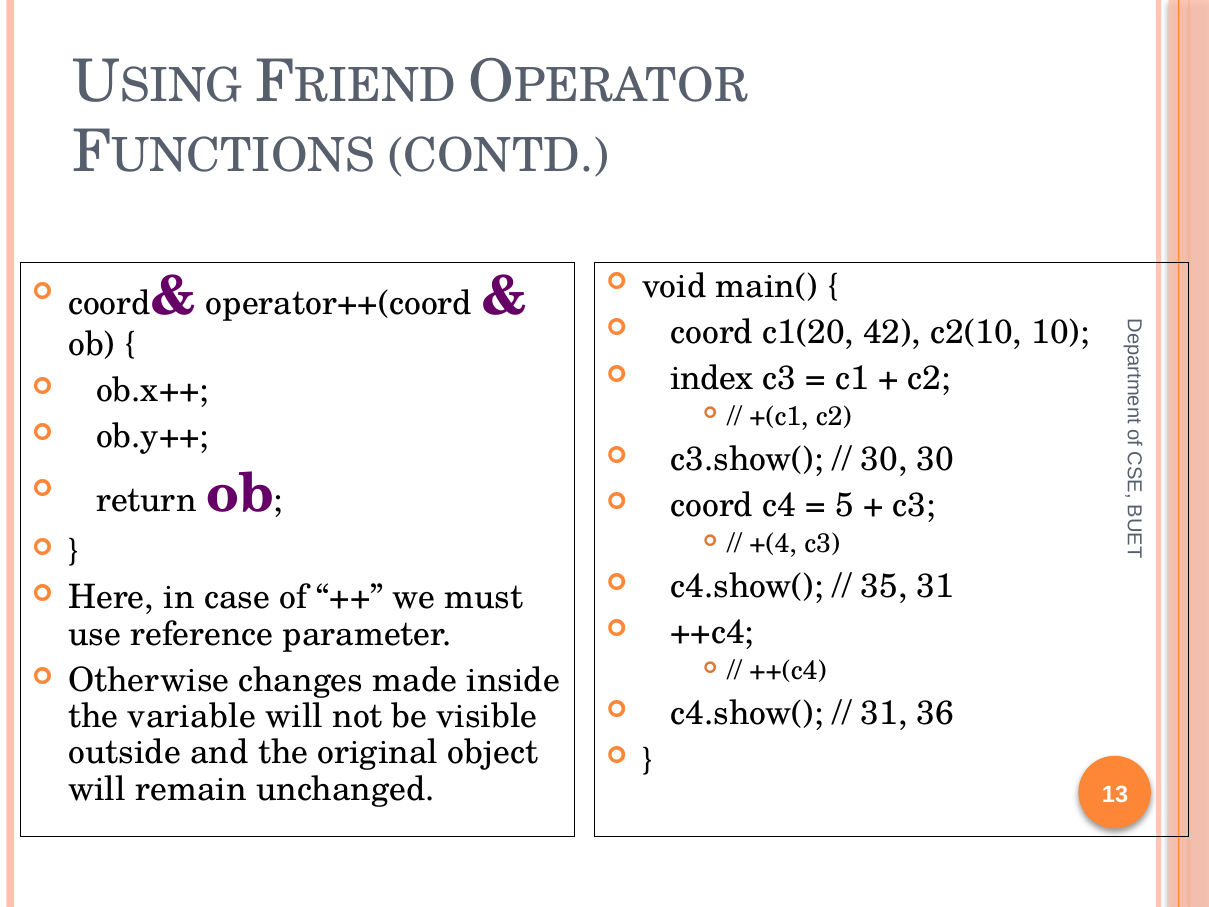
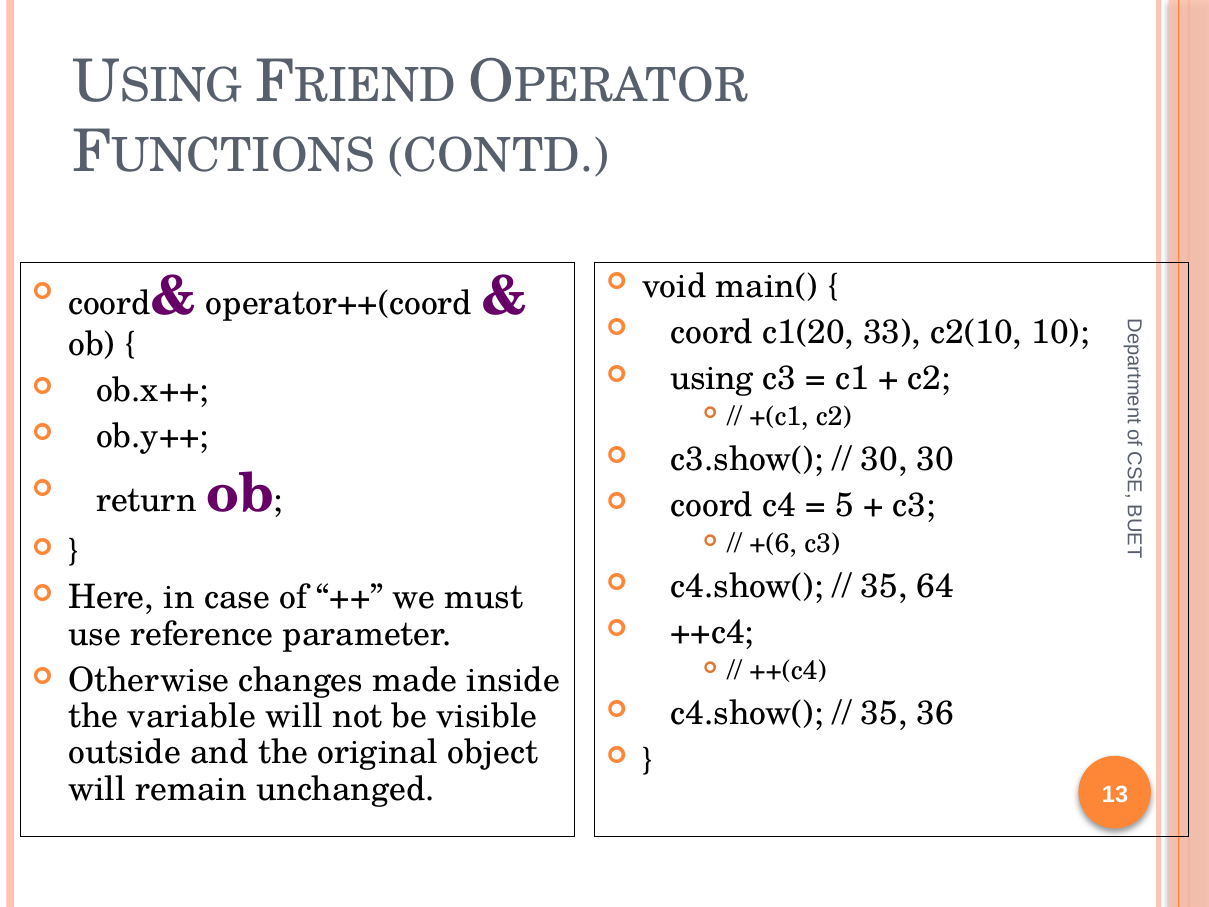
42: 42 -> 33
index: index -> using
+(4: +(4 -> +(6
35 31: 31 -> 64
31 at (884, 713): 31 -> 35
